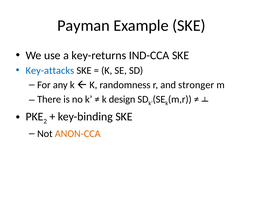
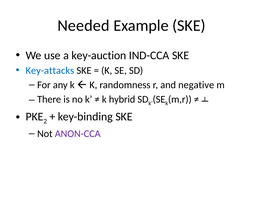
Payman: Payman -> Needed
key-returns: key-returns -> key-auction
stronger: stronger -> negative
design: design -> hybrid
ANON-CCA colour: orange -> purple
